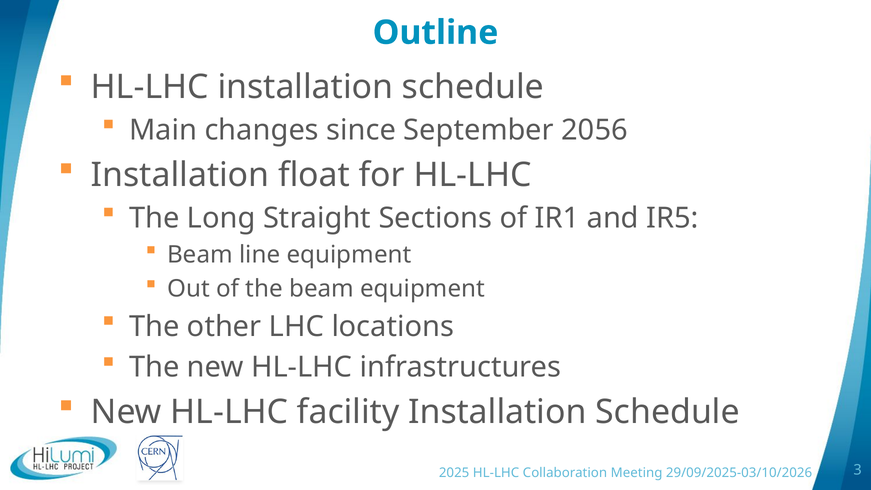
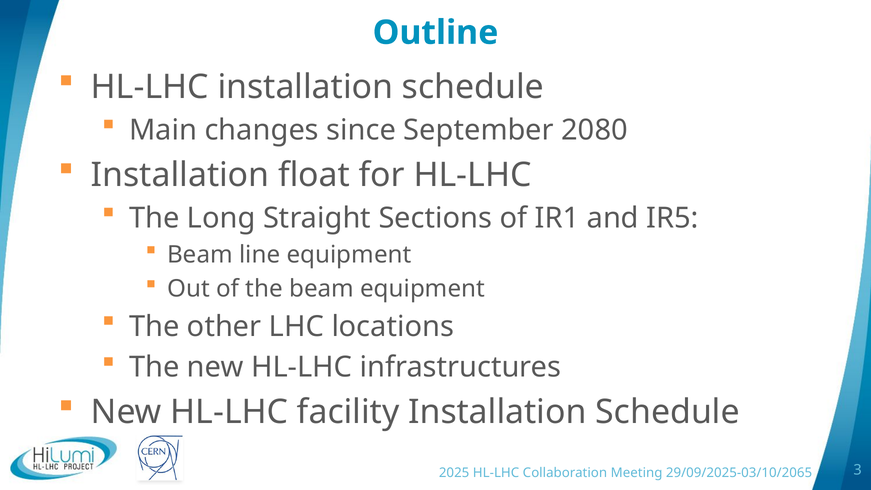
2056: 2056 -> 2080
29/09/2025-03/10/2026: 29/09/2025-03/10/2026 -> 29/09/2025-03/10/2065
